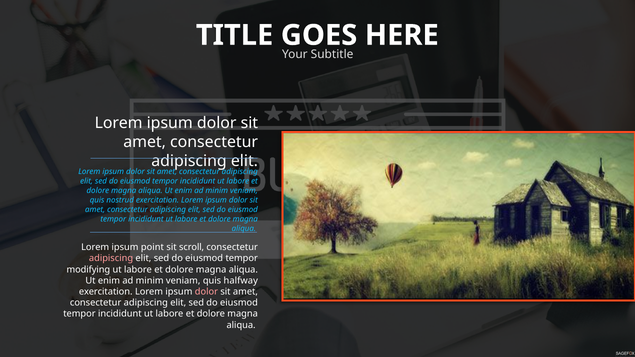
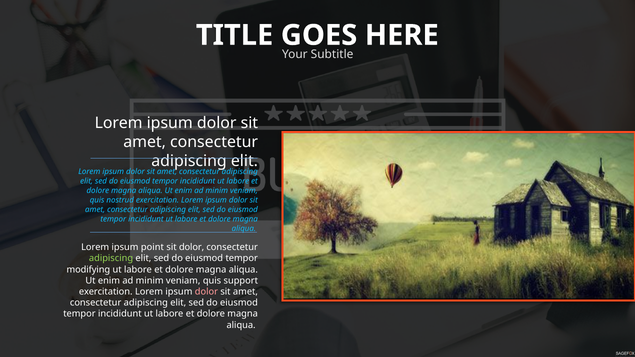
sit scroll: scroll -> dolor
adipiscing at (111, 258) colour: pink -> light green
halfway: halfway -> support
